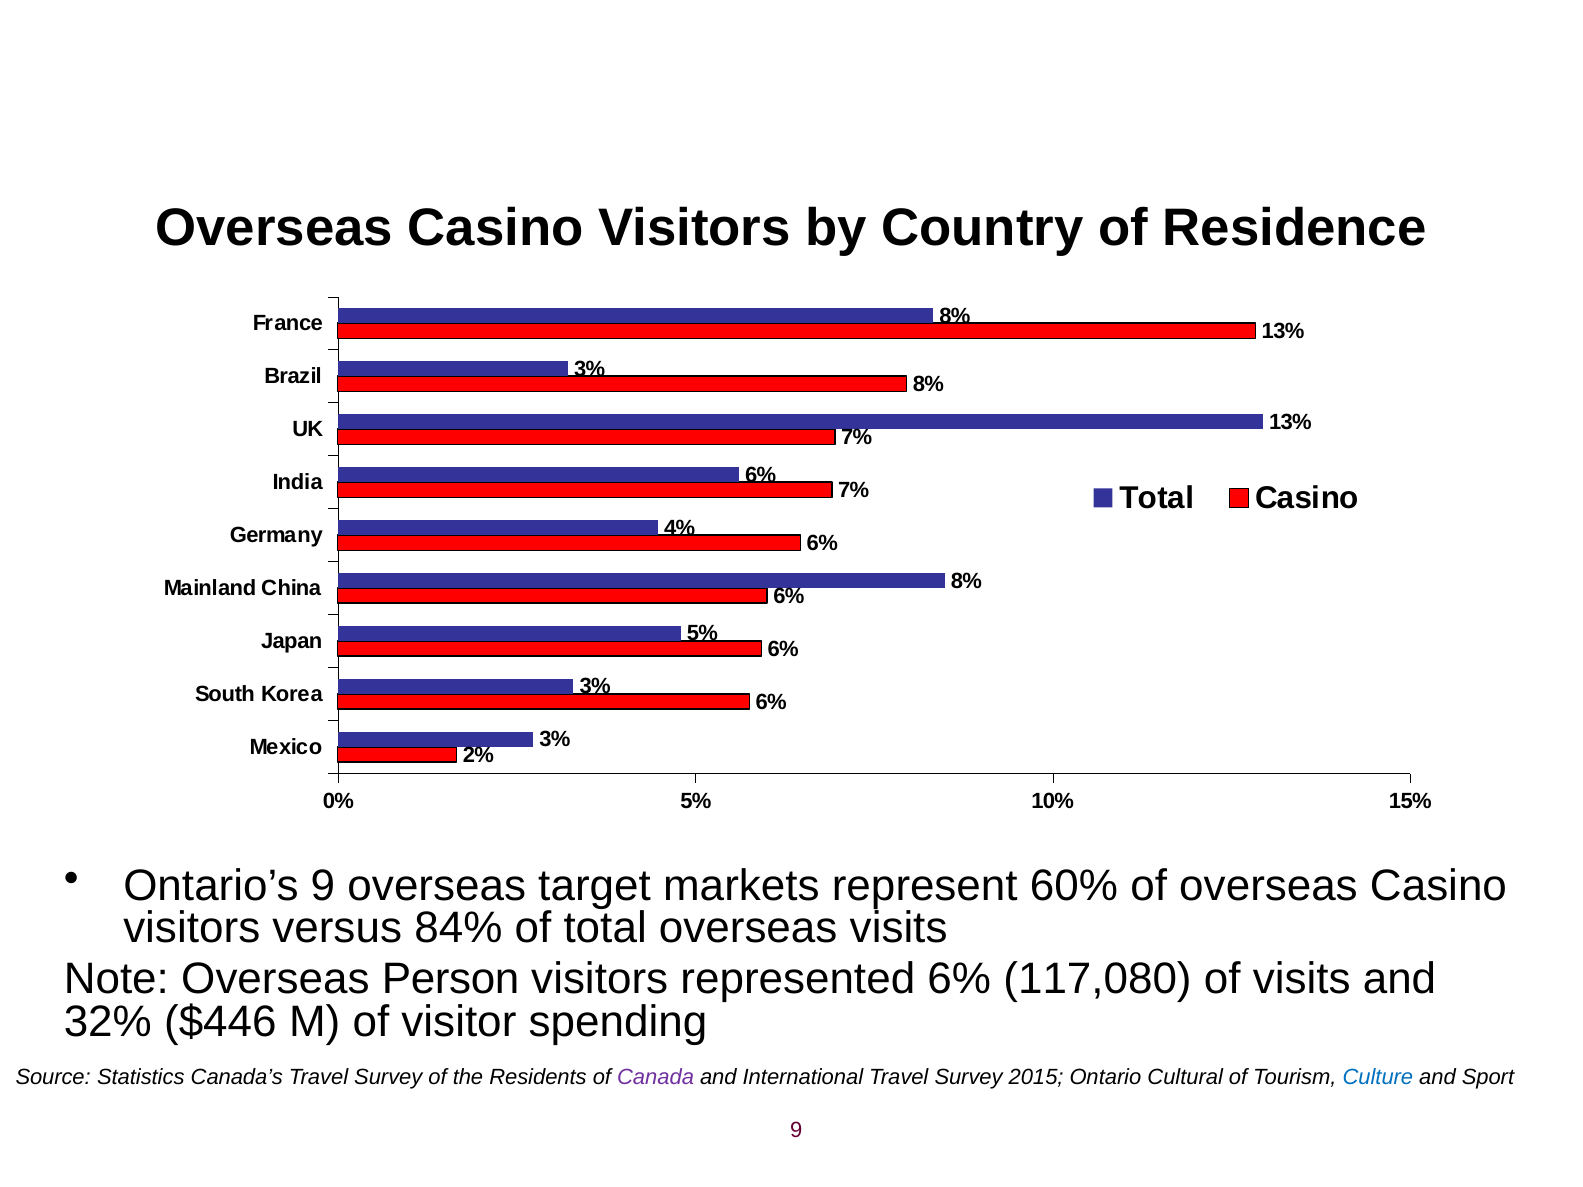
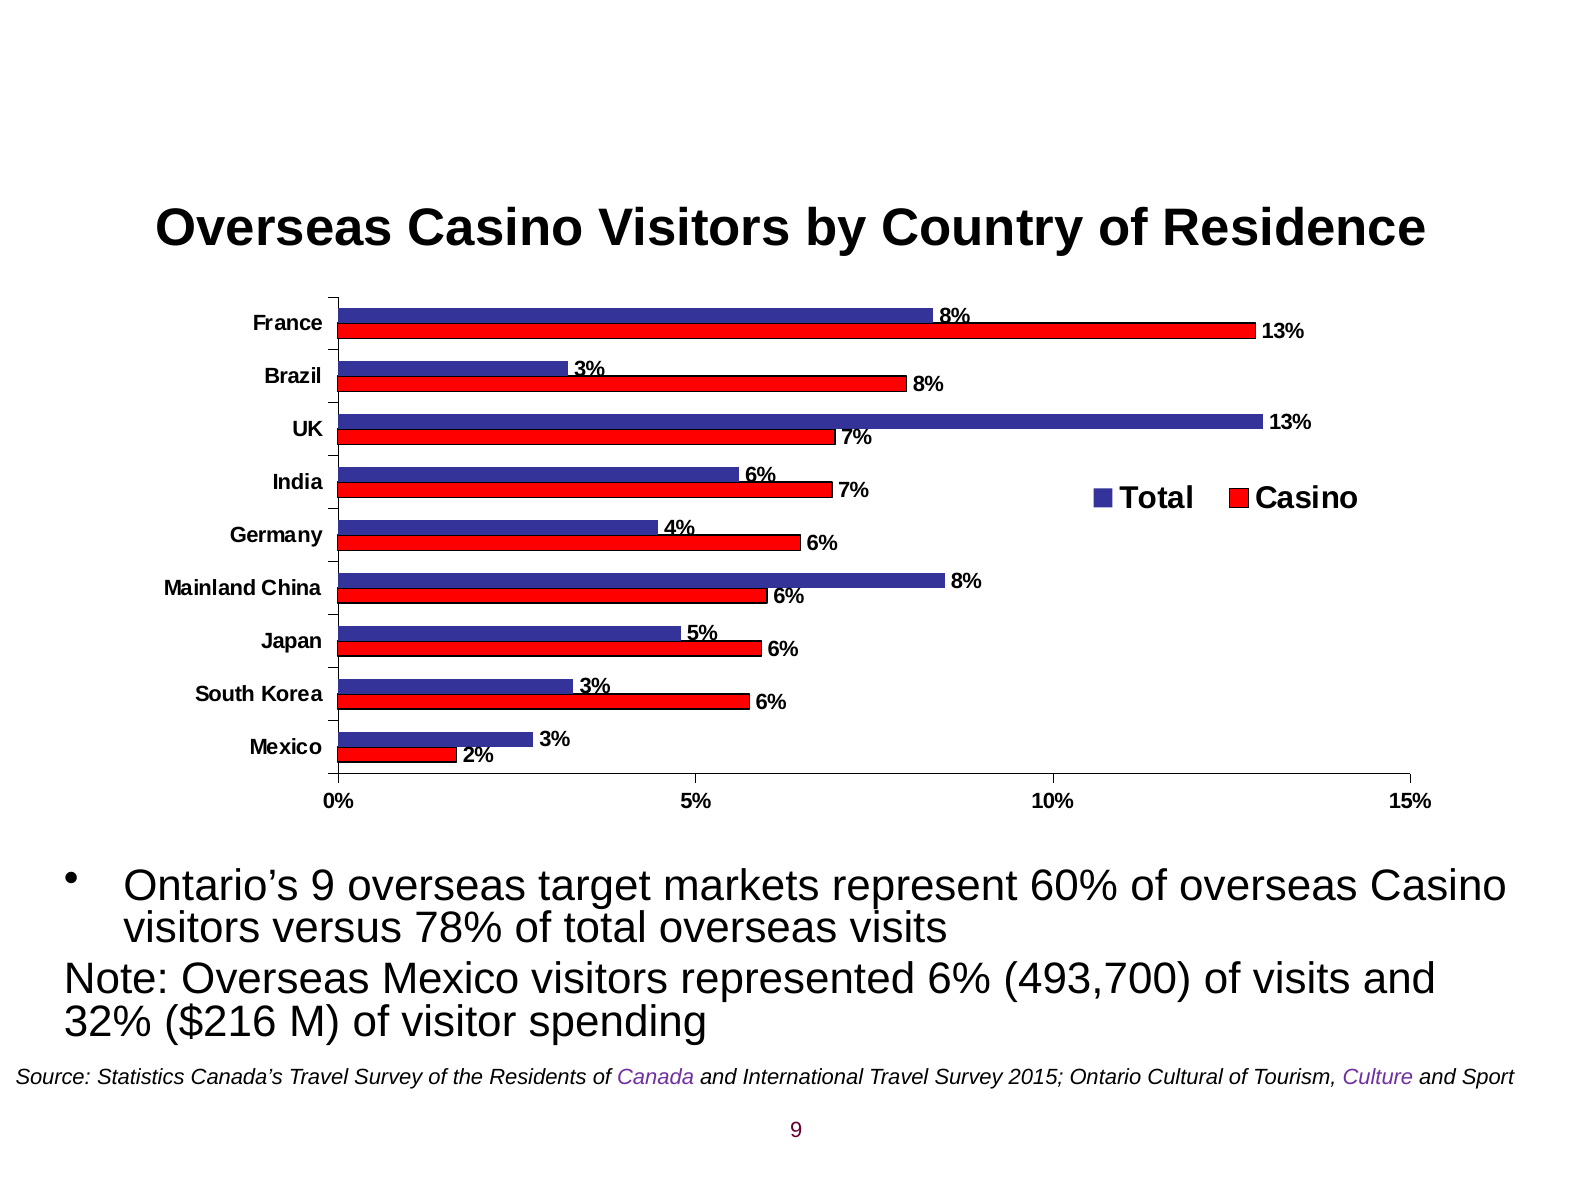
84%: 84% -> 78%
Overseas Person: Person -> Mexico
117,080: 117,080 -> 493,700
$446: $446 -> $216
Culture colour: blue -> purple
